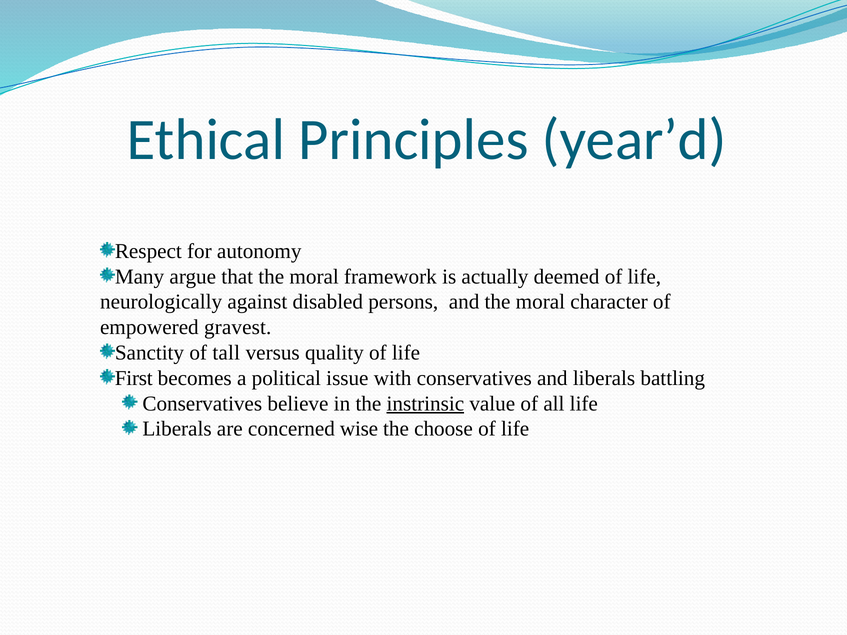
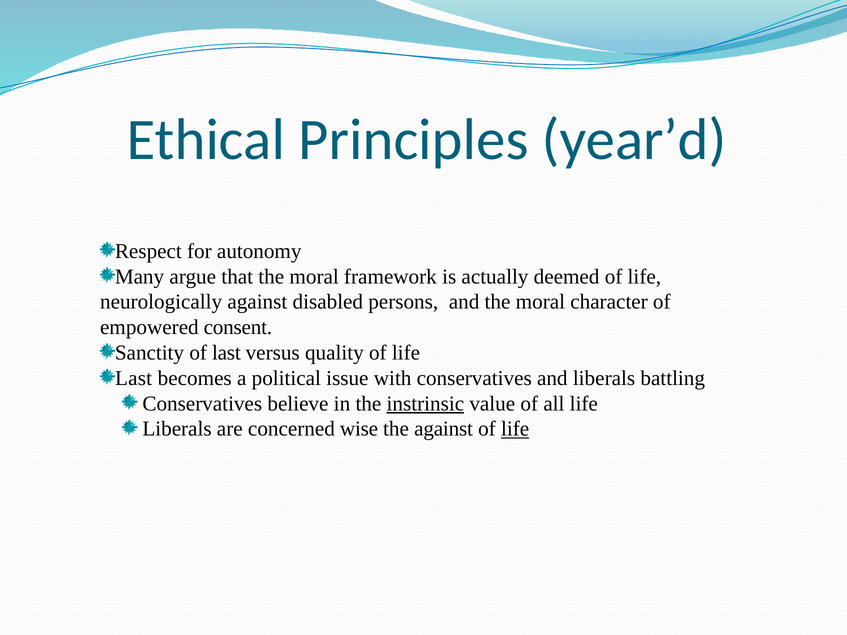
gravest: gravest -> consent
of tall: tall -> last
First at (134, 378): First -> Last
the choose: choose -> against
life at (515, 429) underline: none -> present
